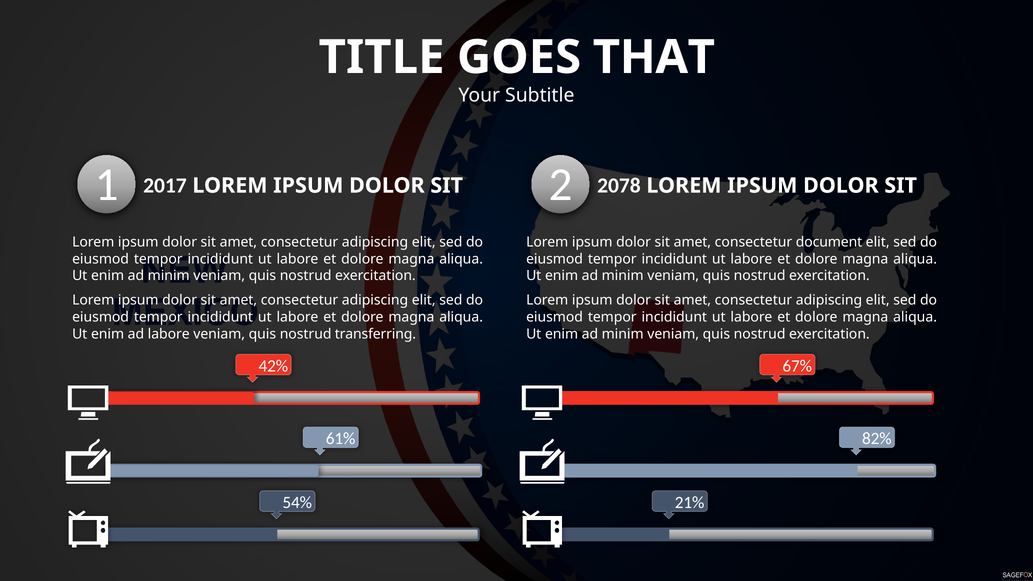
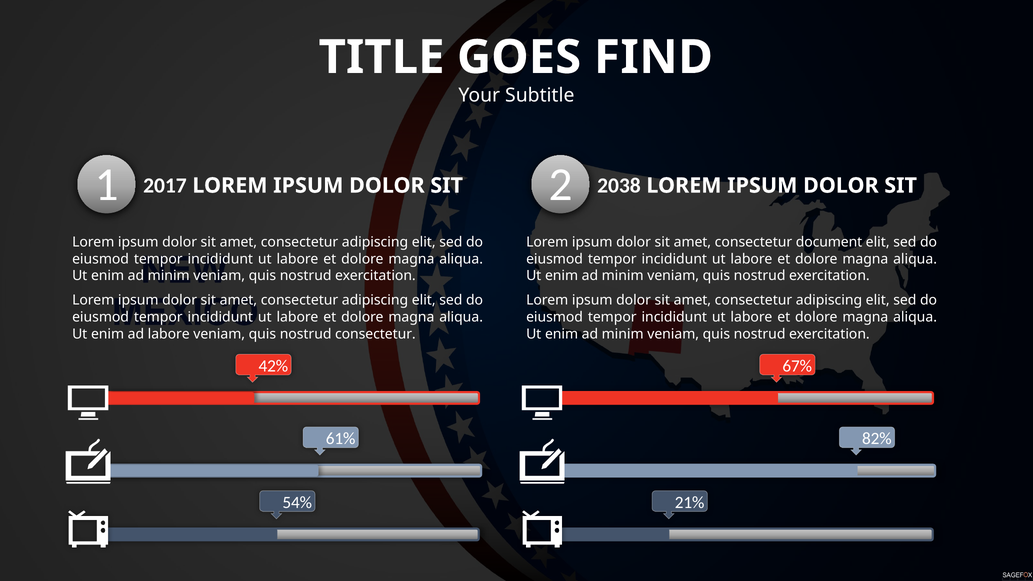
THAT: THAT -> FIND
2078: 2078 -> 2038
nostrud transferring: transferring -> consectetur
